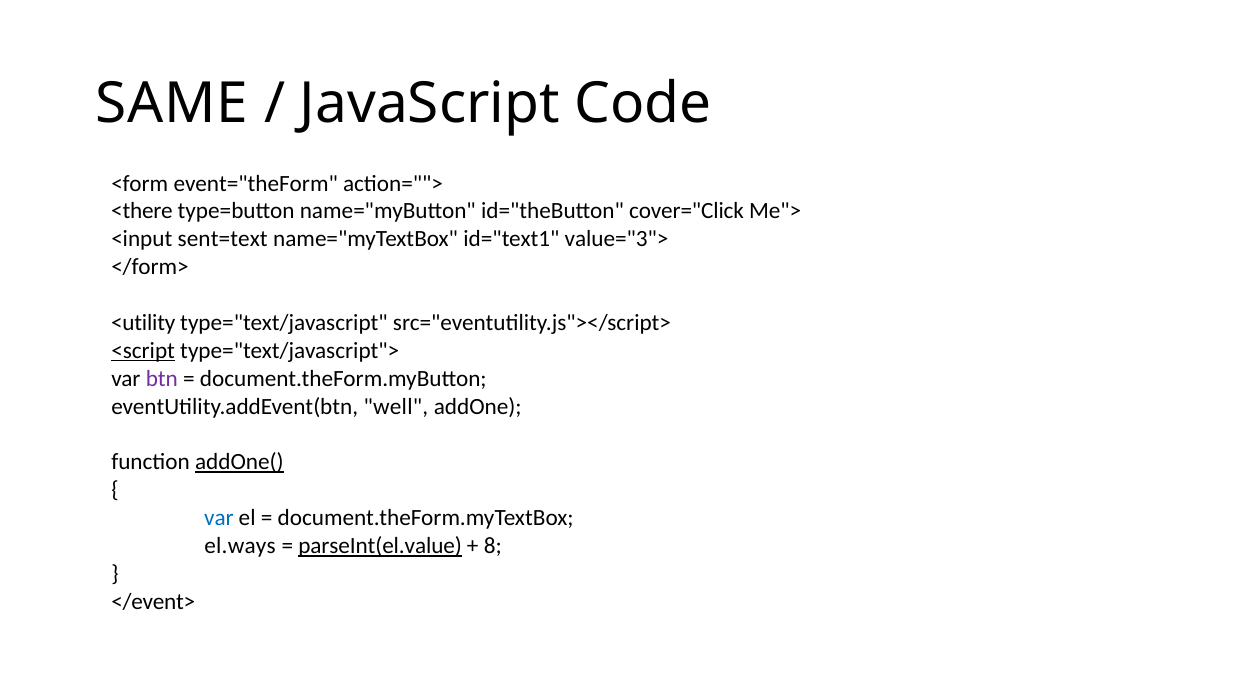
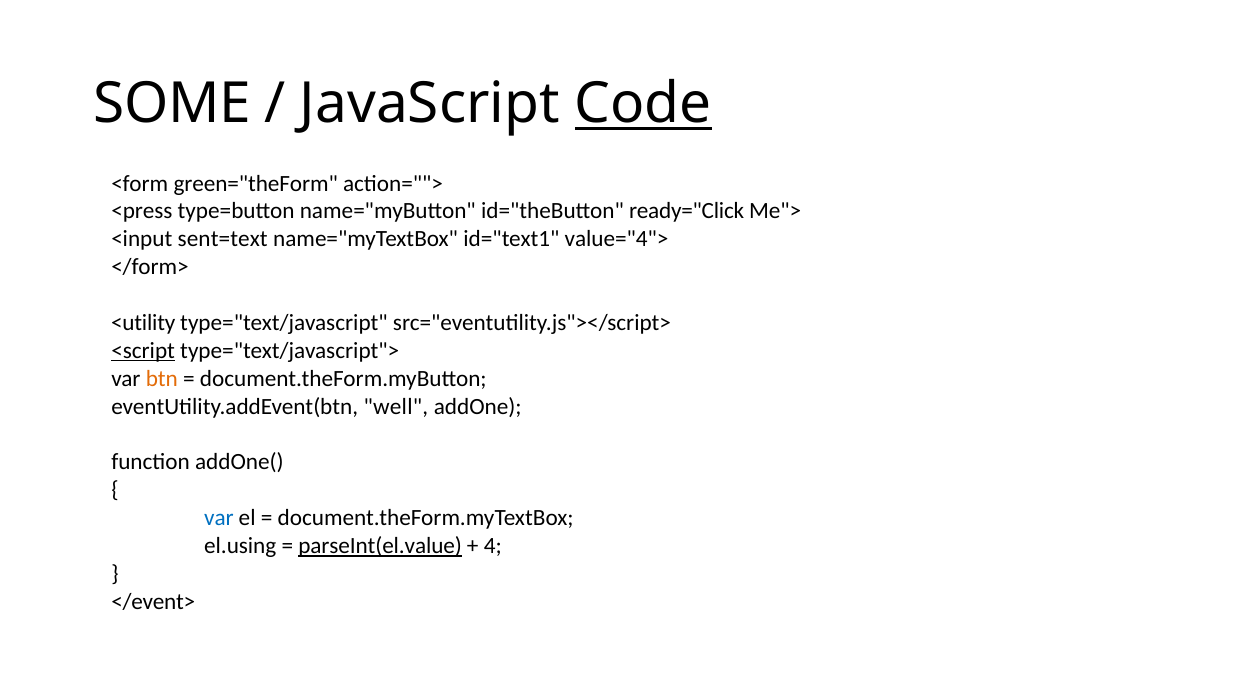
SAME: SAME -> SOME
Code underline: none -> present
event="theForm: event="theForm -> green="theForm
<there: <there -> <press
cover="Click: cover="Click -> ready="Click
value="3">: value="3"> -> value="4">
btn colour: purple -> orange
addOne( underline: present -> none
el.ways: el.ways -> el.using
8: 8 -> 4
